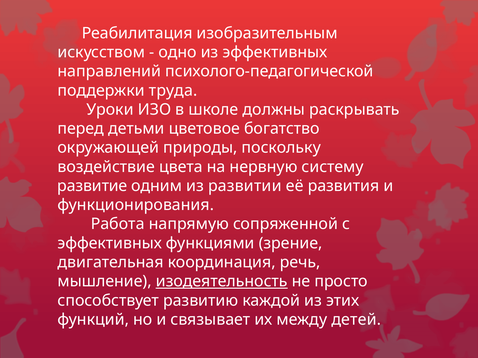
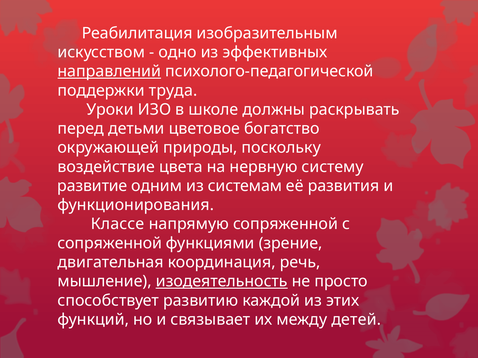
направлений underline: none -> present
развитии: развитии -> системам
Работа: Работа -> Классе
эффективных at (110, 244): эффективных -> сопряженной
